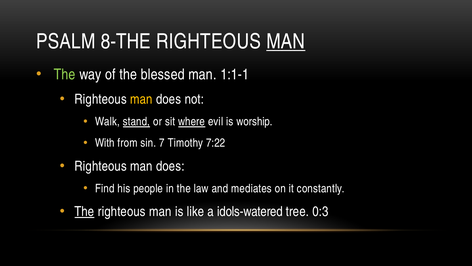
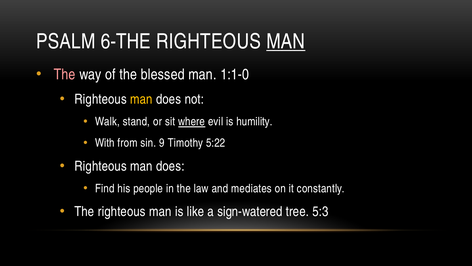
8-THE: 8-THE -> 6-THE
The at (65, 74) colour: light green -> pink
1:1-1: 1:1-1 -> 1:1-0
stand underline: present -> none
worship: worship -> humility
7: 7 -> 9
7:22: 7:22 -> 5:22
The at (84, 211) underline: present -> none
idols-watered: idols-watered -> sign-watered
0:3: 0:3 -> 5:3
